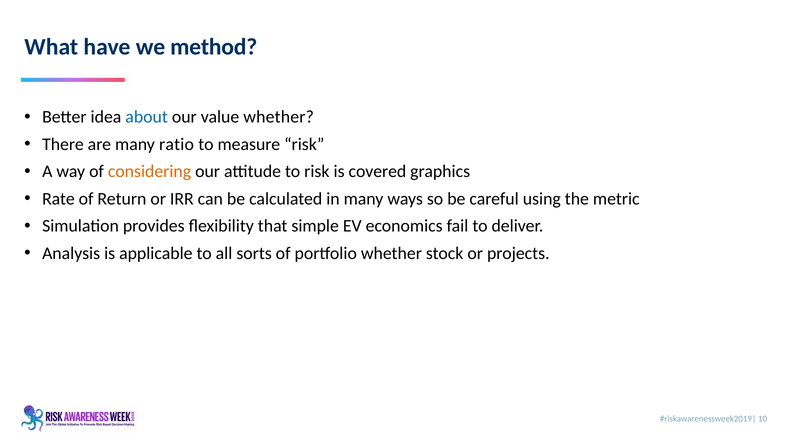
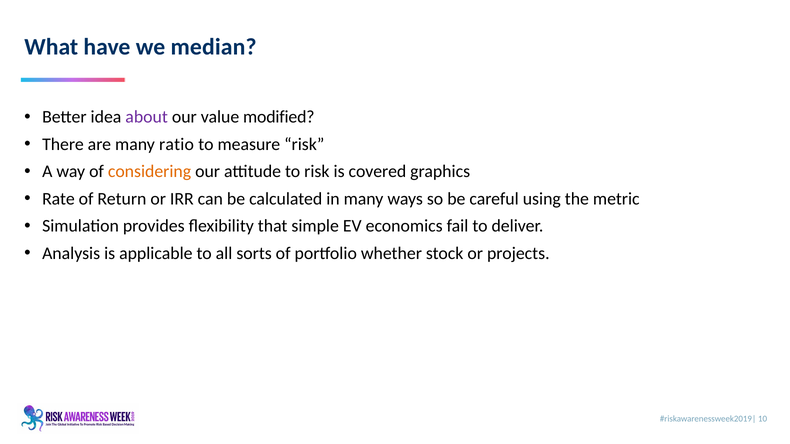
method: method -> median
about colour: blue -> purple
value whether: whether -> modified
